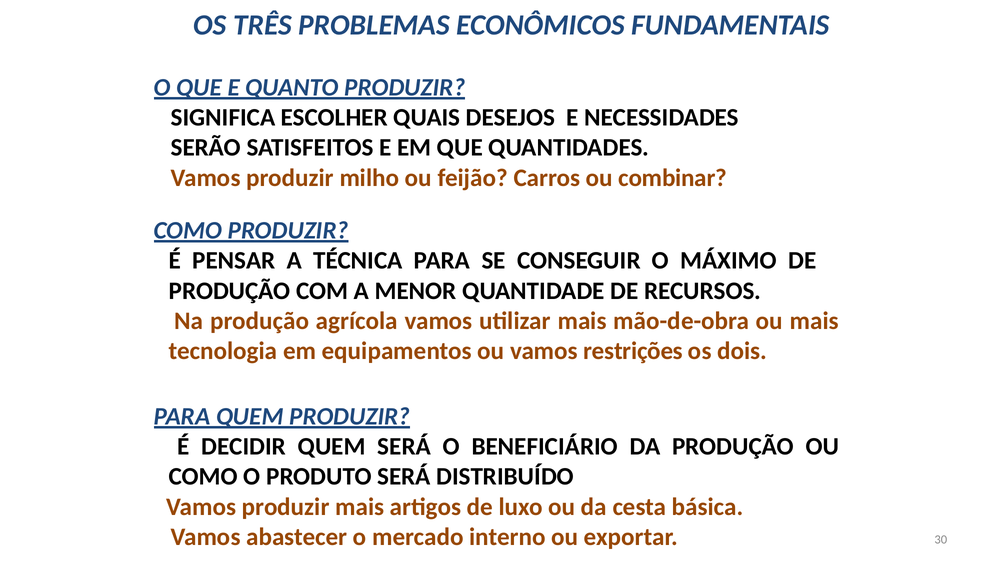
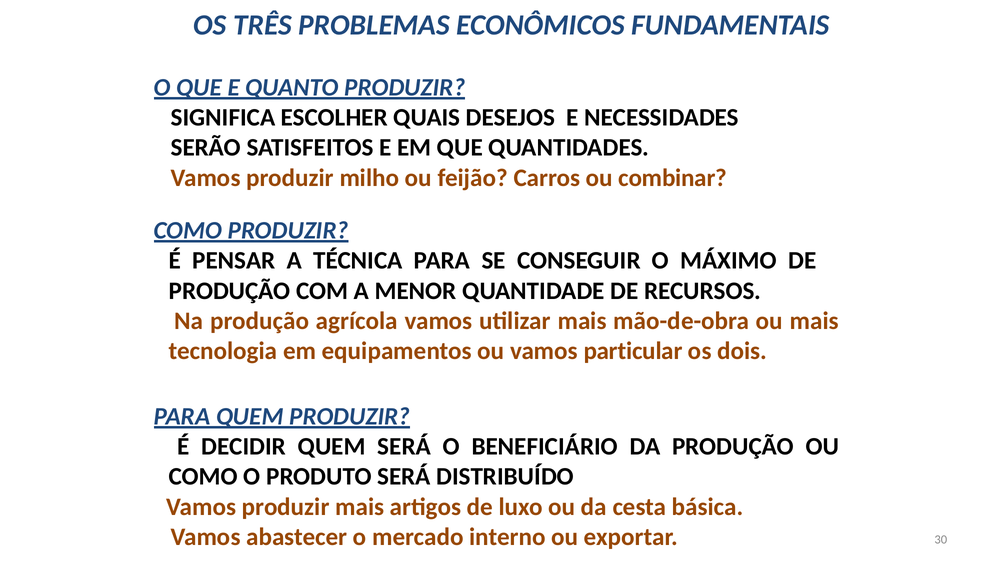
restrições: restrições -> particular
